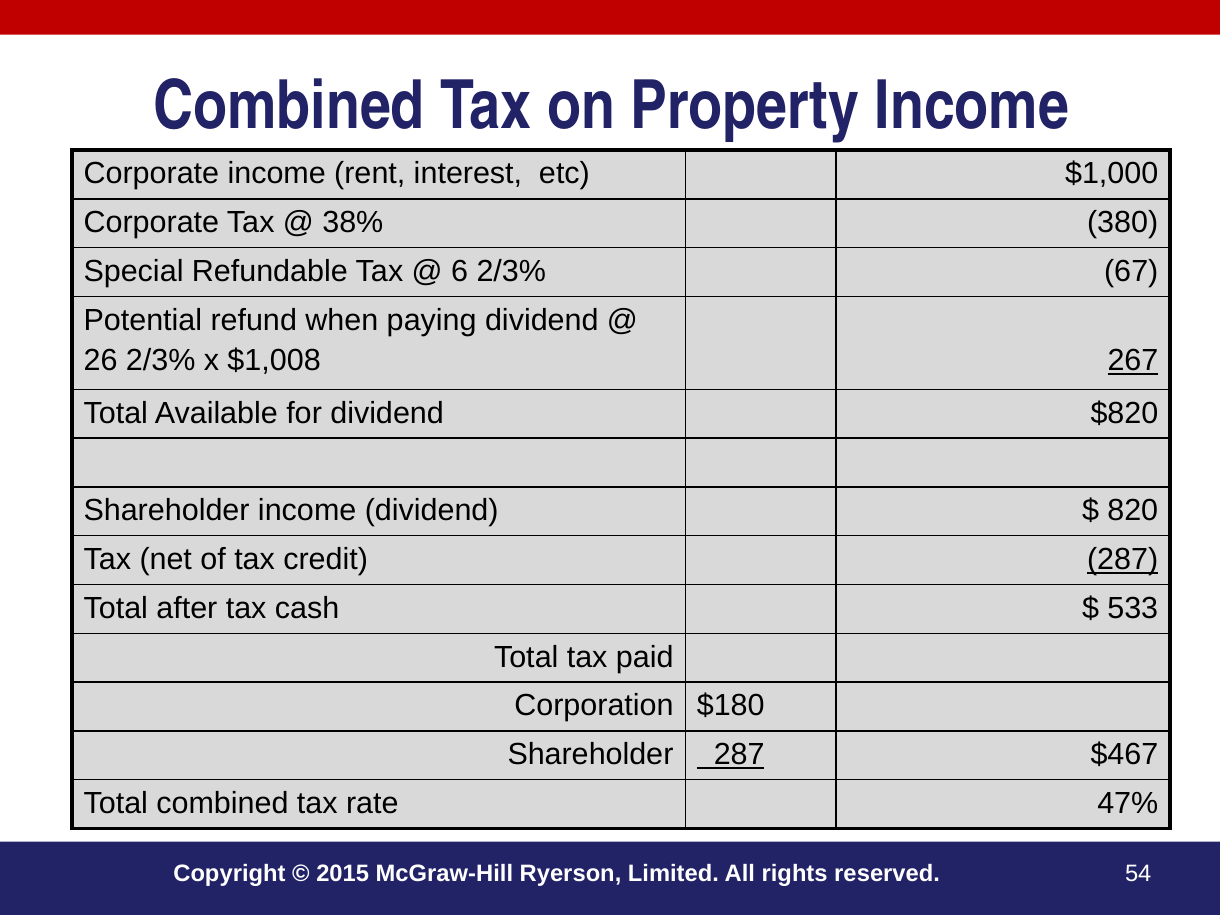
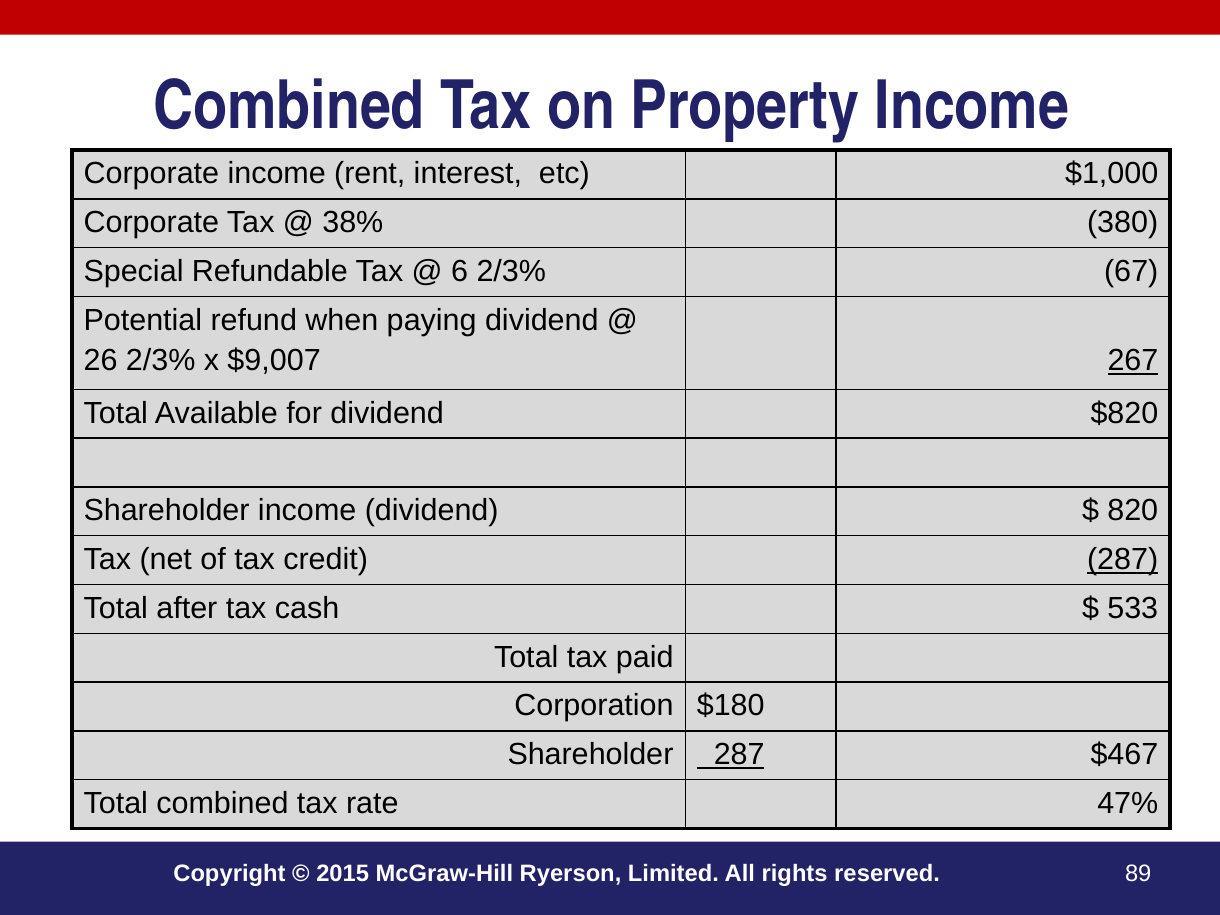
$1,008: $1,008 -> $9,007
54: 54 -> 89
